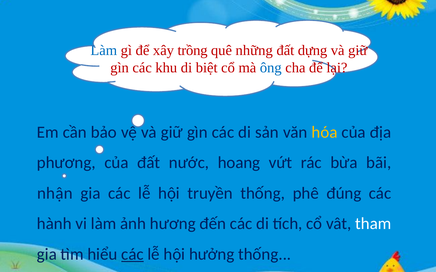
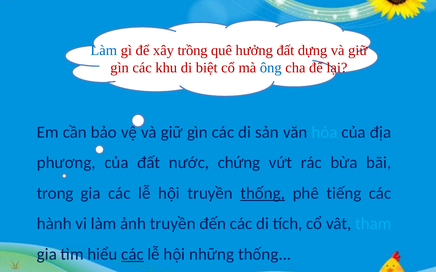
những: những -> hưởng
hóa colour: yellow -> light blue
hoang: hoang -> chứng
nhận: nhận -> trong
thống at (263, 194) underline: none -> present
đúng: đúng -> tiếng
ảnh hương: hương -> truyền
tham colour: white -> light blue
hưởng: hưởng -> những
